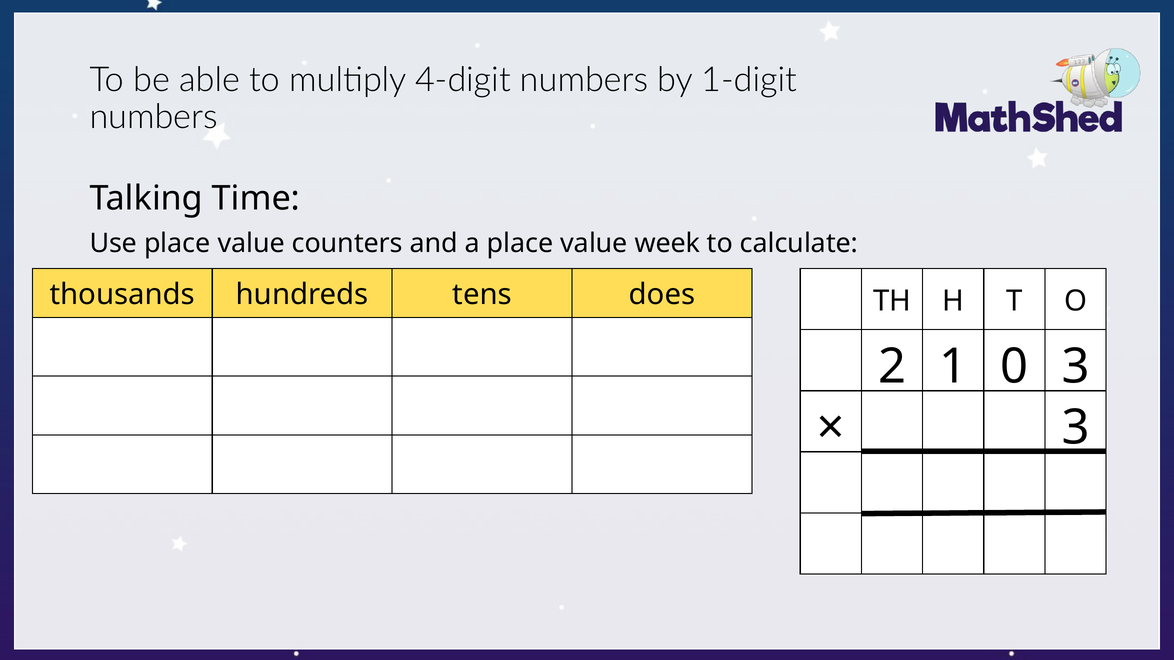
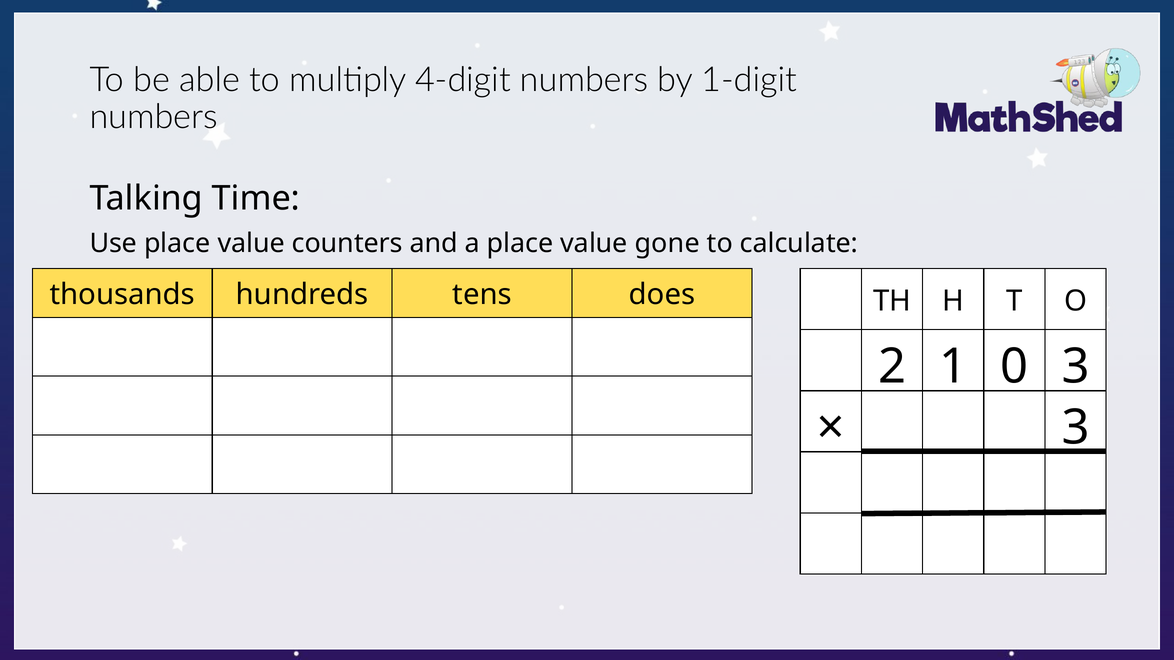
week: week -> gone
